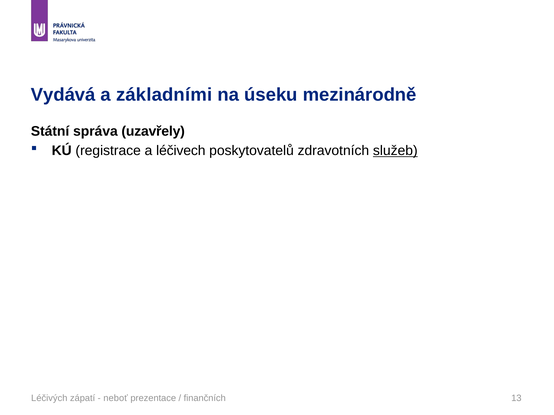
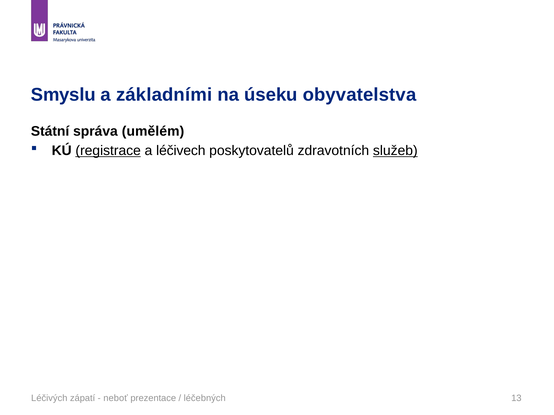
Vydává: Vydává -> Smyslu
mezinárodně: mezinárodně -> obyvatelstva
uzavřely: uzavřely -> umělém
registrace underline: none -> present
finančních: finančních -> léčebných
